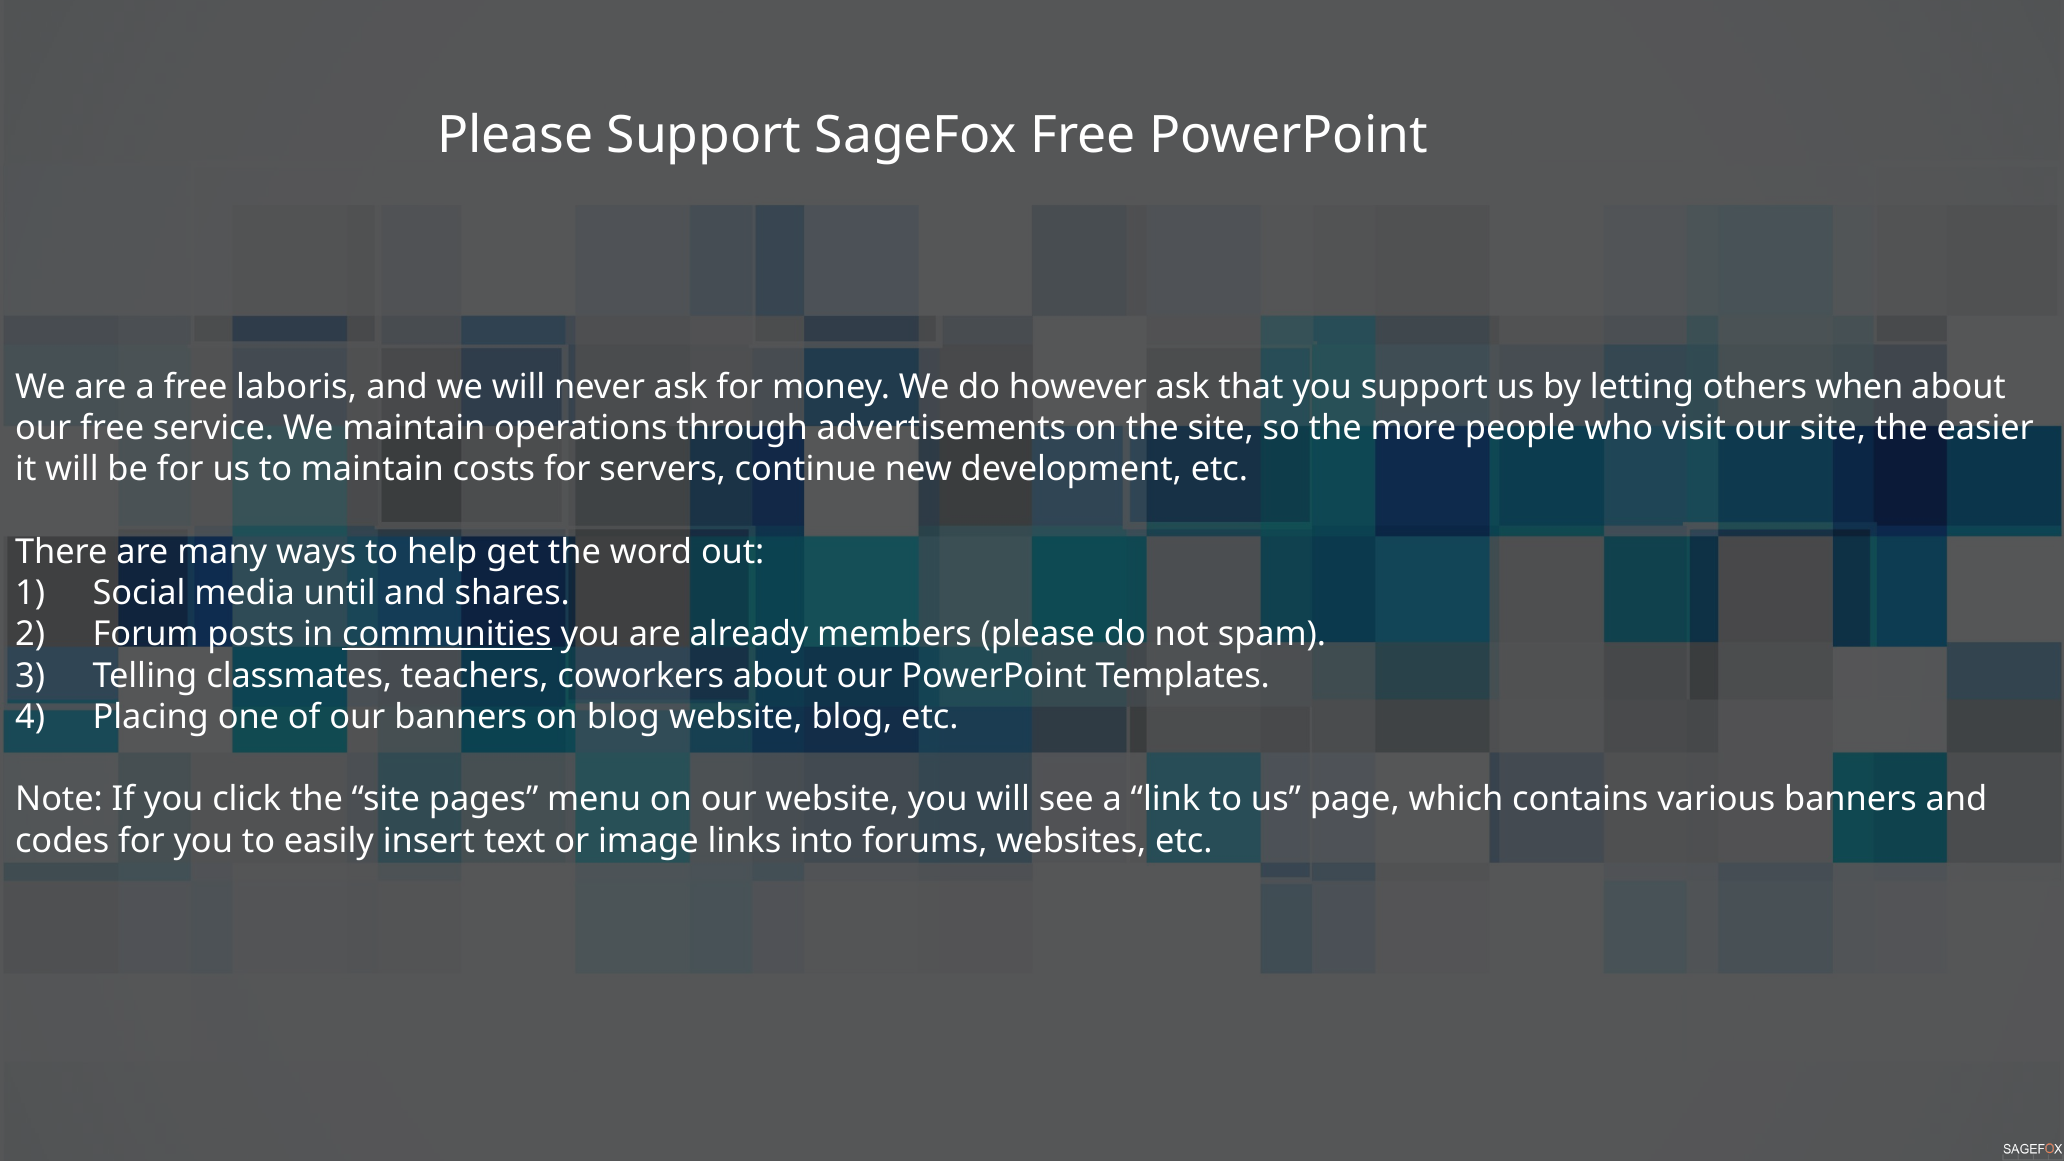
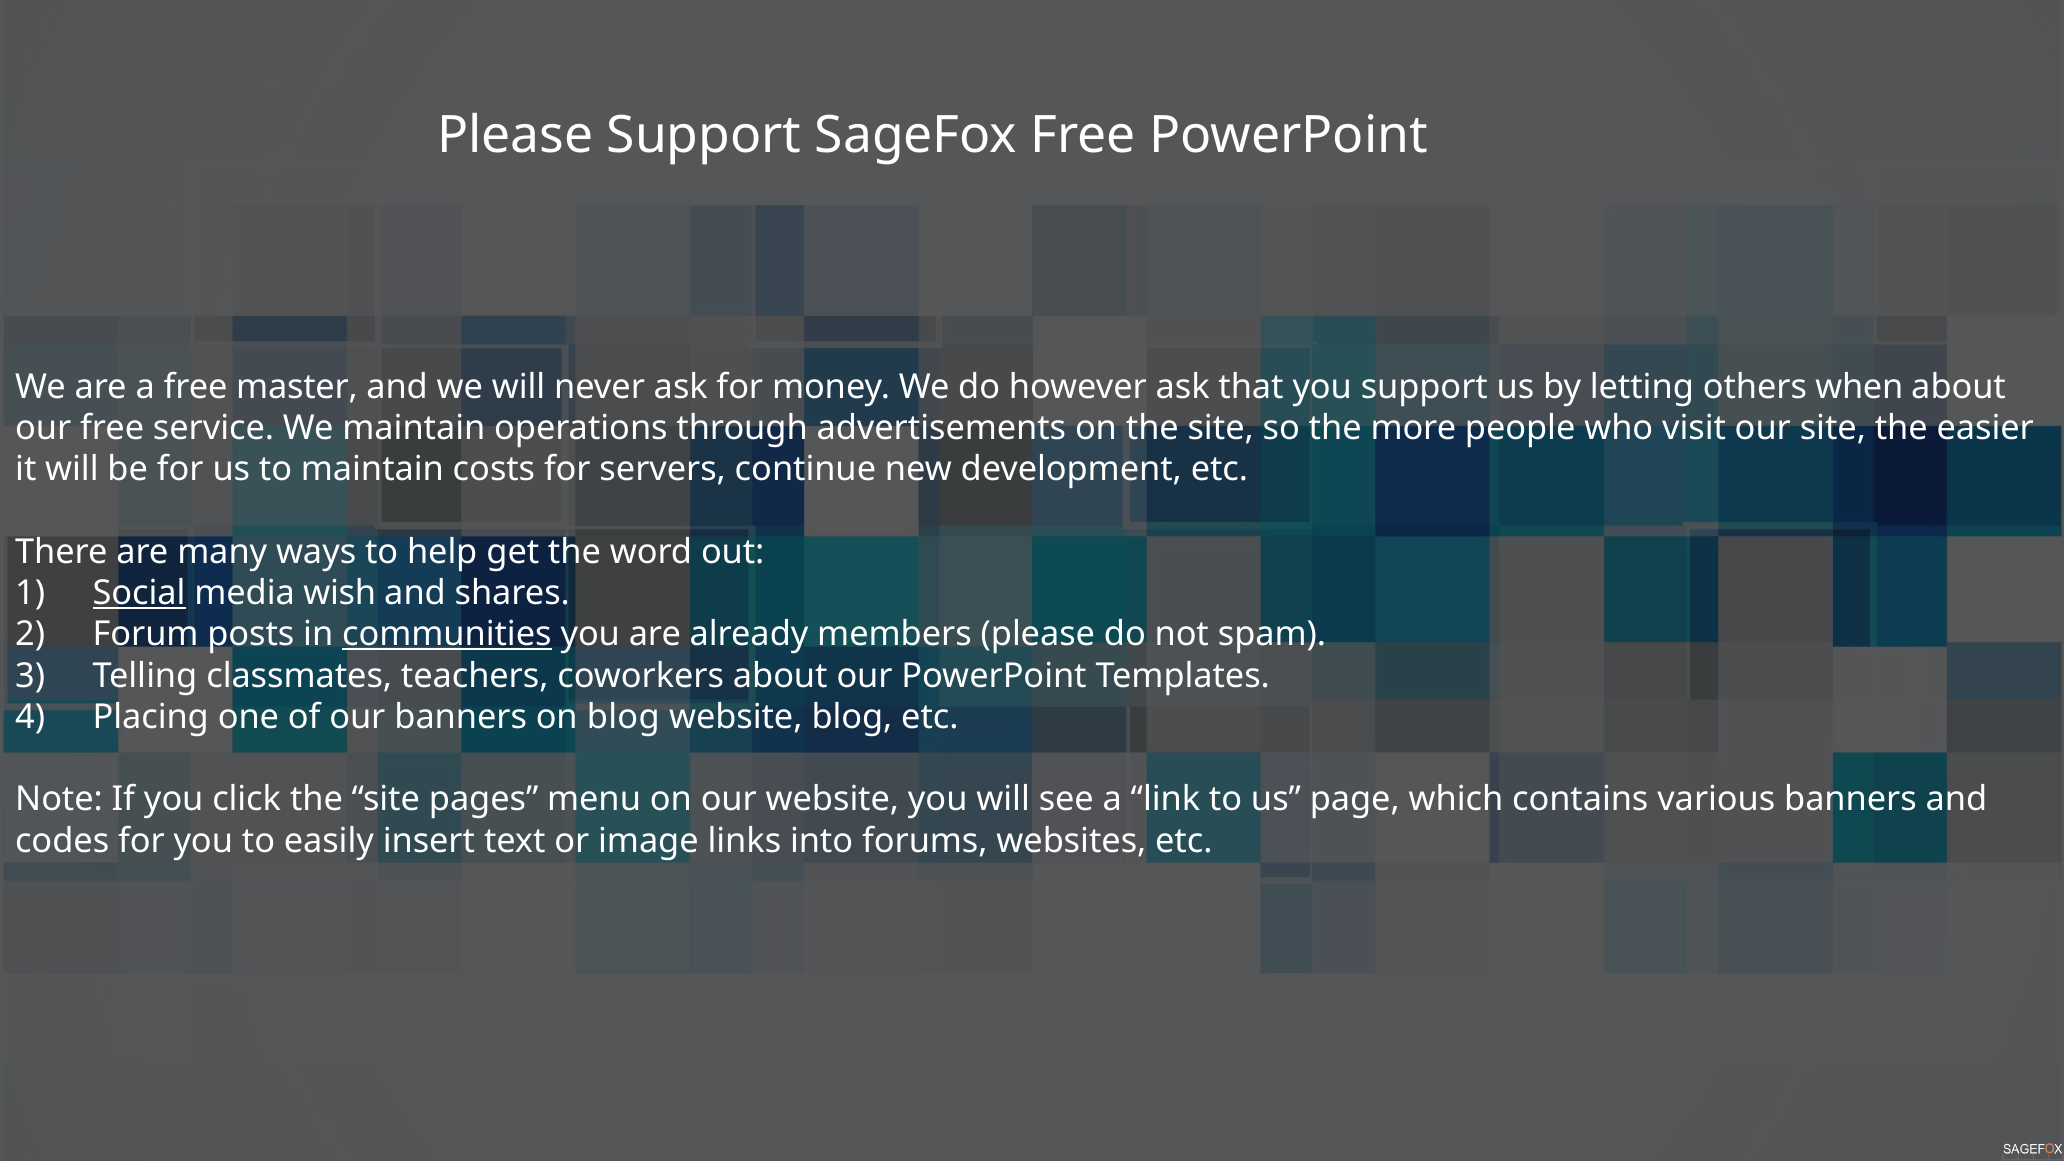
laboris: laboris -> master
Social underline: none -> present
until: until -> wish
